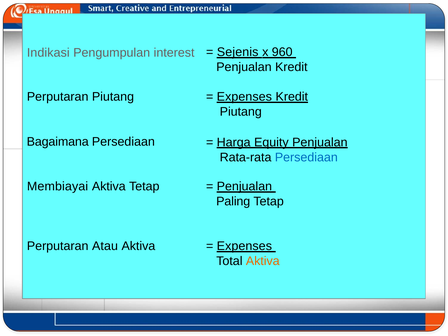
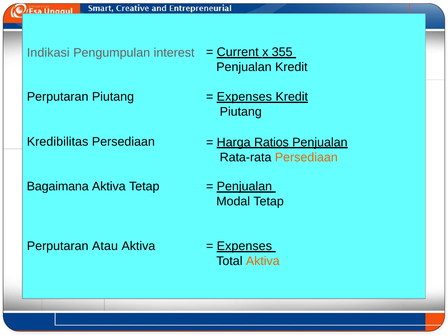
Sejenis: Sejenis -> Current
960: 960 -> 355
Bagaimana: Bagaimana -> Kredibilitas
Equity: Equity -> Ratios
Persediaan at (306, 157) colour: blue -> orange
Membiayai: Membiayai -> Bagaimana
Paling: Paling -> Modal
